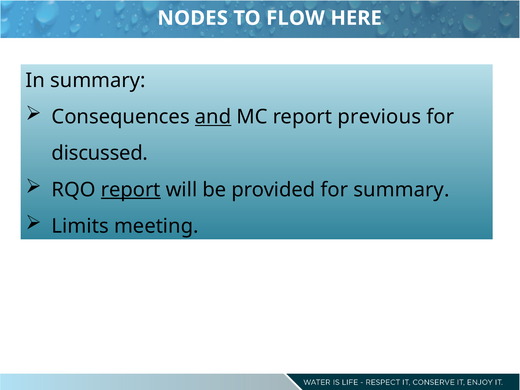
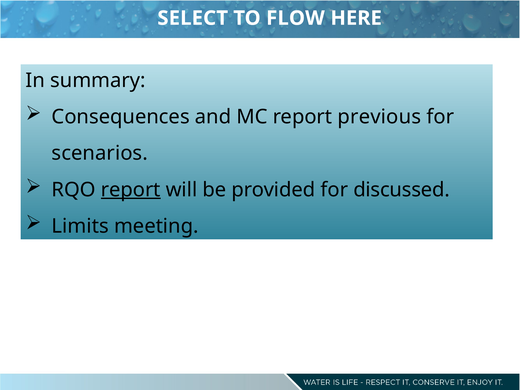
NODES: NODES -> SELECT
and underline: present -> none
discussed: discussed -> scenarios
for summary: summary -> discussed
